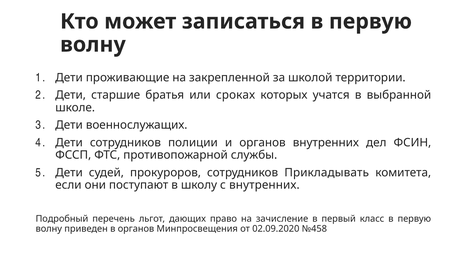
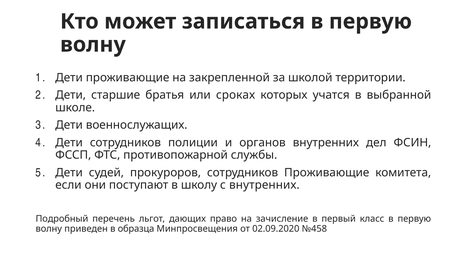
сотрудников Прикладывать: Прикладывать -> Проживающие
в органов: органов -> образца
